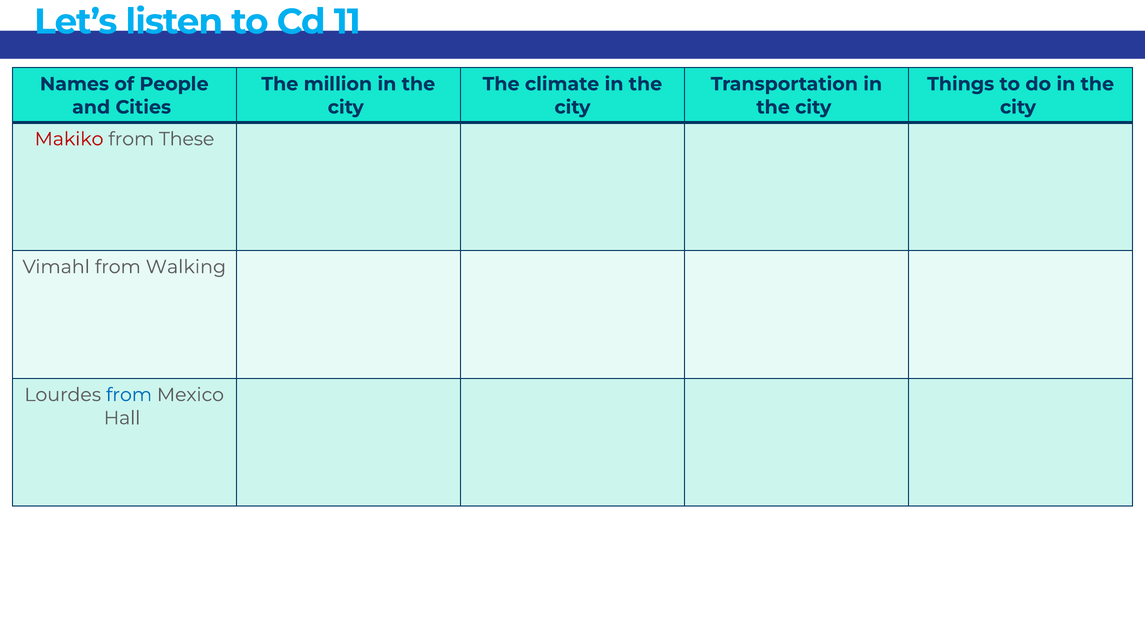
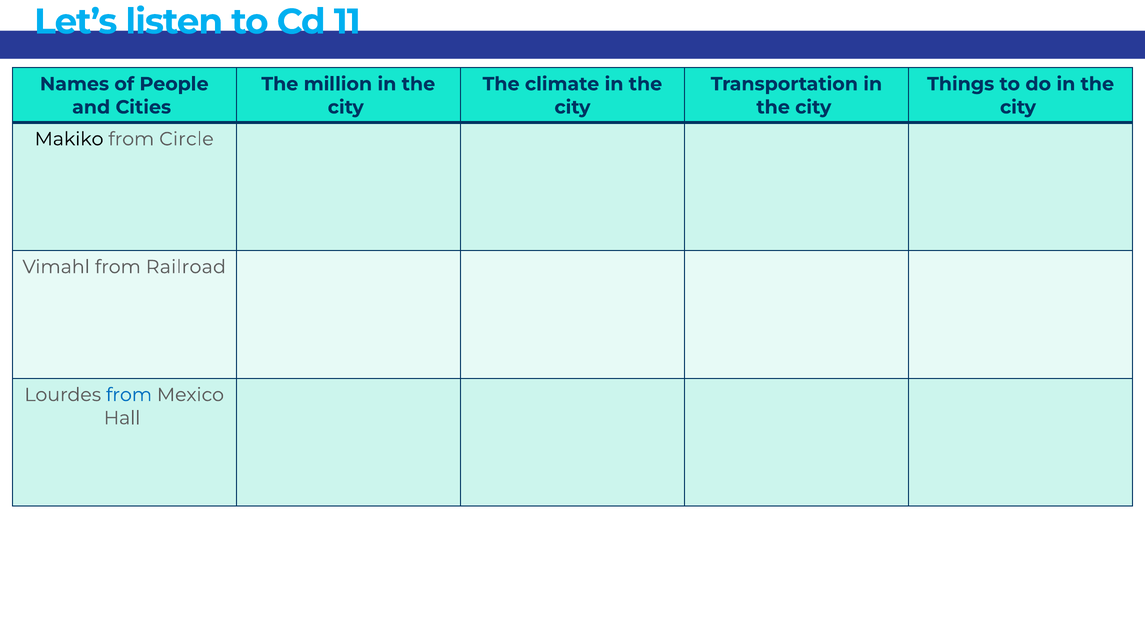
Makiko colour: red -> black
These: These -> Circle
Walking: Walking -> Railroad
